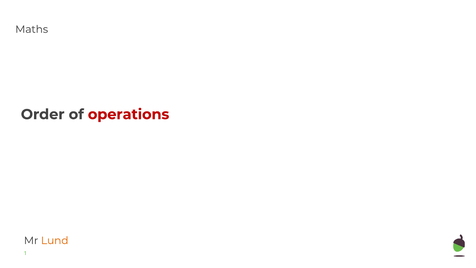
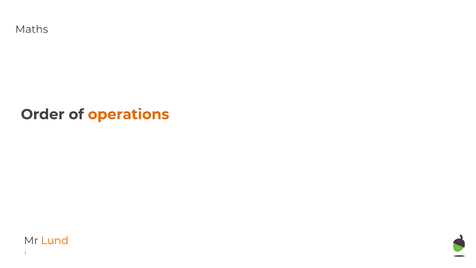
operations colour: red -> orange
